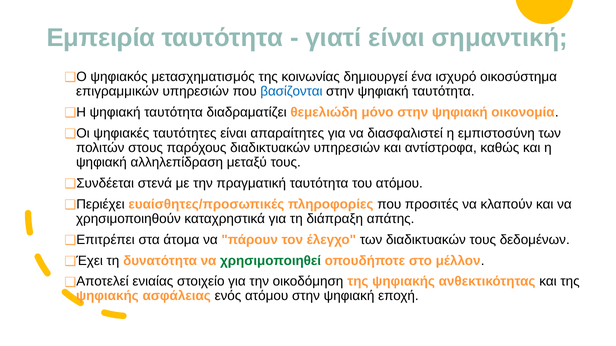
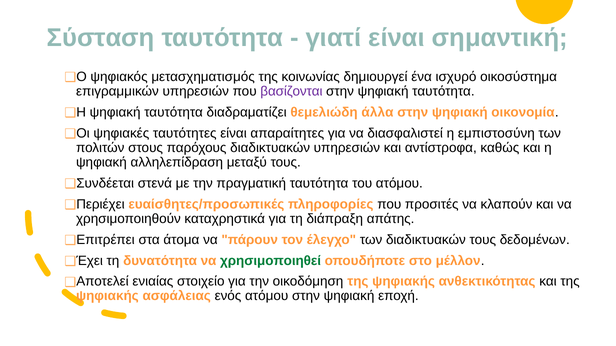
Εμπειρία: Εμπειρία -> Σύσταση
βασίζονται colour: blue -> purple
μόνο: μόνο -> άλλα
